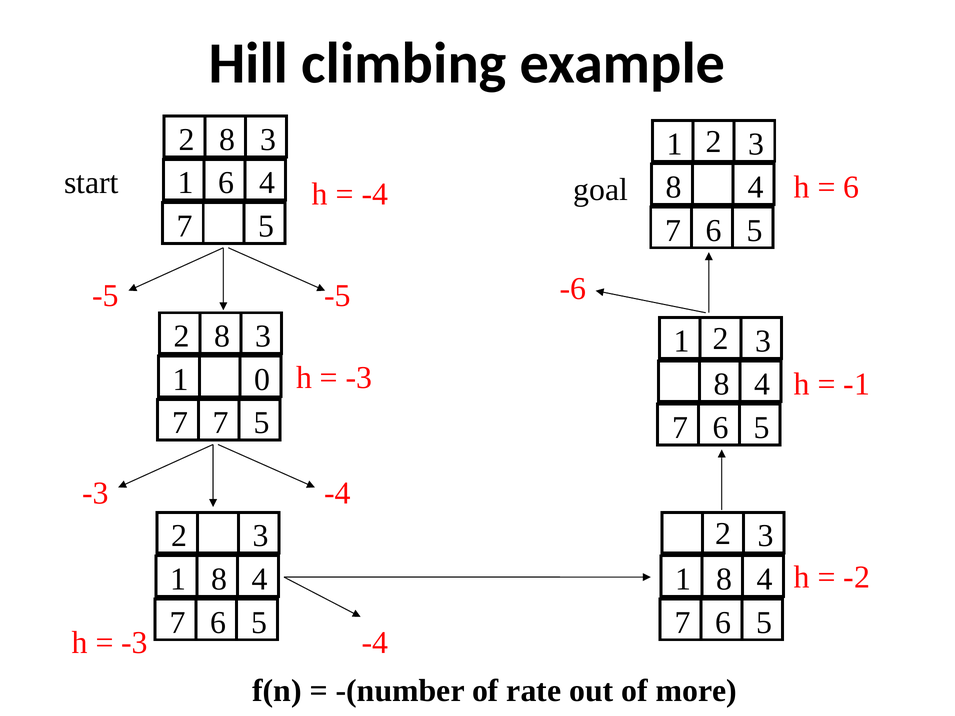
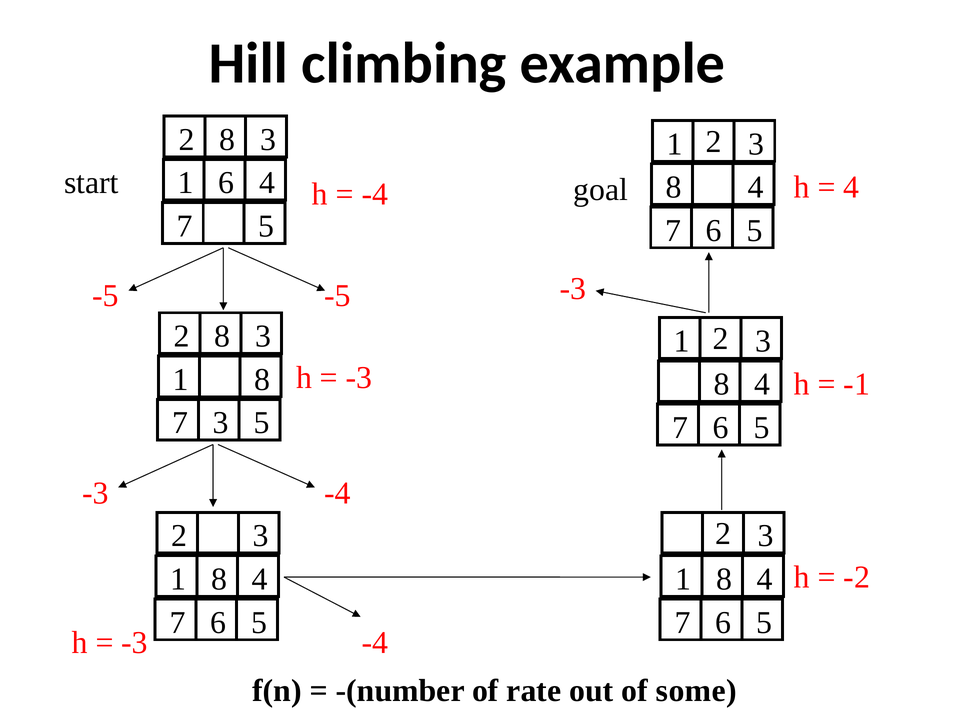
6 at (851, 187): 6 -> 4
-6 at (573, 289): -6 -> -3
0 at (262, 380): 0 -> 8
7 7: 7 -> 3
more: more -> some
